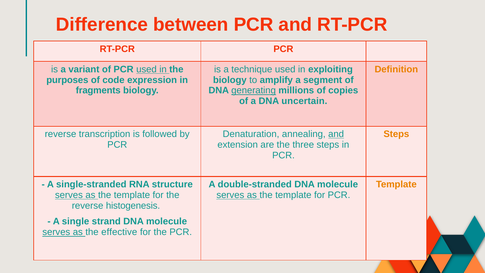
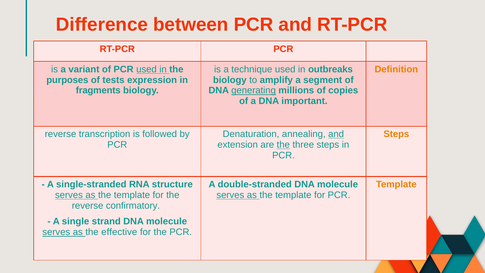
exploiting: exploiting -> outbreaks
code: code -> tests
uncertain: uncertain -> important
the at (283, 145) underline: none -> present
histogenesis: histogenesis -> confirmatory
